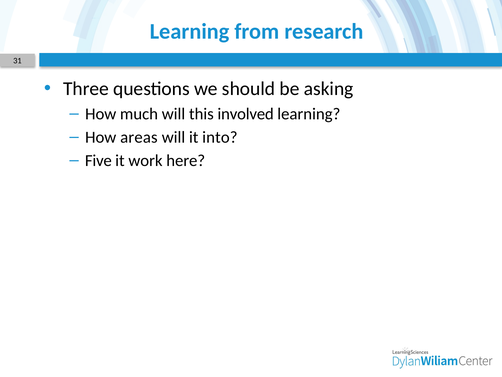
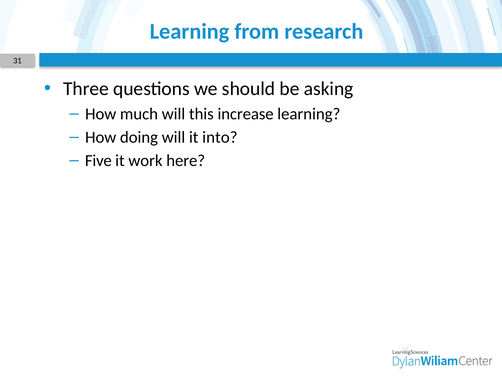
involved: involved -> increase
areas: areas -> doing
